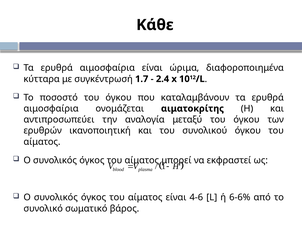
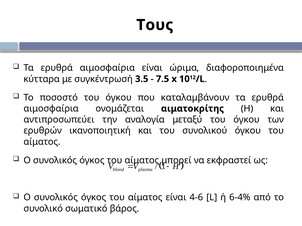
Κάθε: Κάθε -> Τους
1.7: 1.7 -> 3.5
2.4: 2.4 -> 7.5
6-6%: 6-6% -> 6-4%
